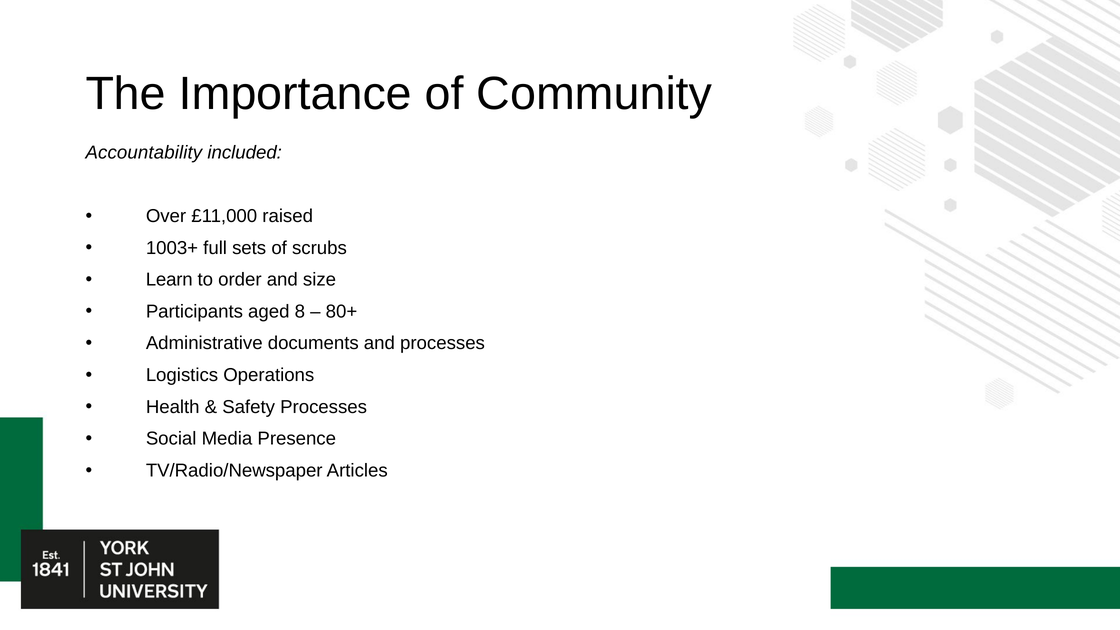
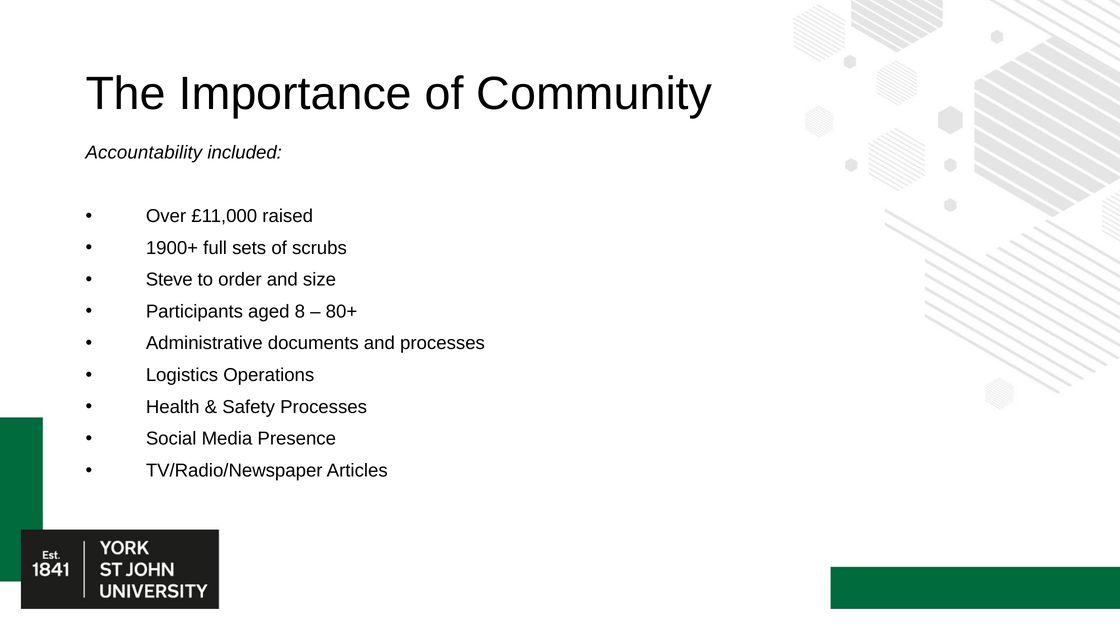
1003+: 1003+ -> 1900+
Learn: Learn -> Steve
